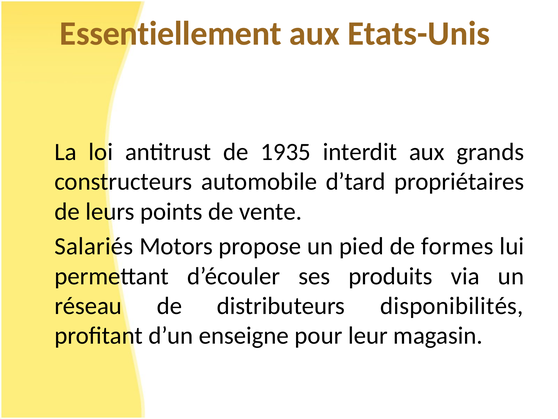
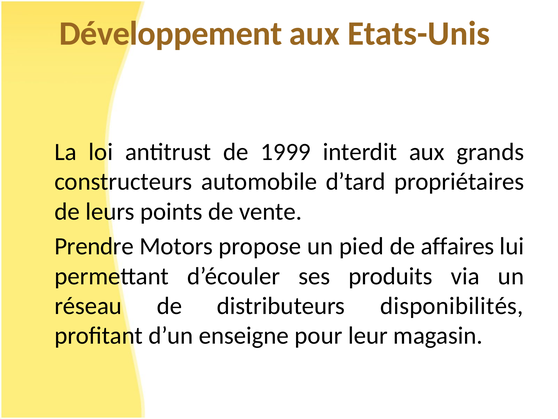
Essentiellement: Essentiellement -> Développement
1935: 1935 -> 1999
Salariés: Salariés -> Prendre
formes: formes -> affaires
